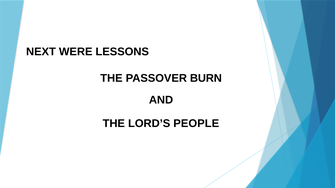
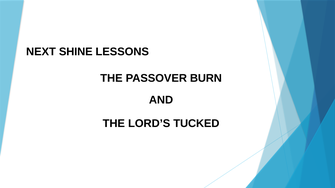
WERE: WERE -> SHINE
PEOPLE: PEOPLE -> TUCKED
